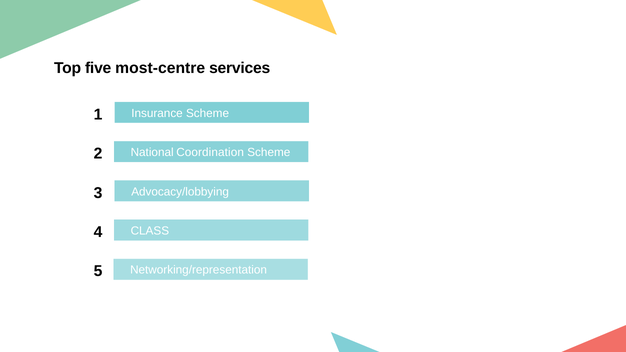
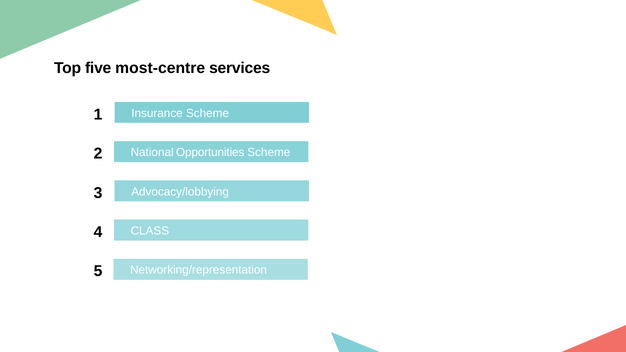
Coordination: Coordination -> Opportunities
